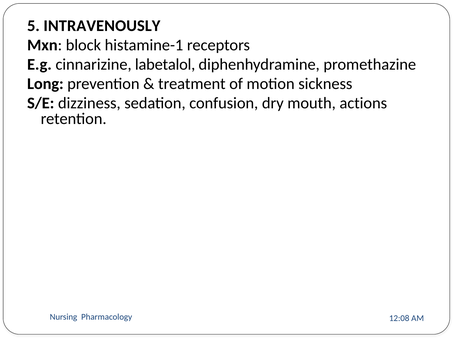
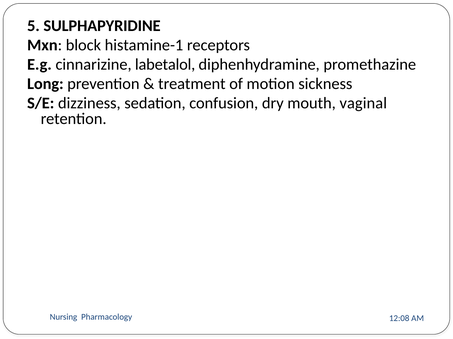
INTRAVENOUSLY: INTRAVENOUSLY -> SULPHAPYRIDINE
actions: actions -> vaginal
